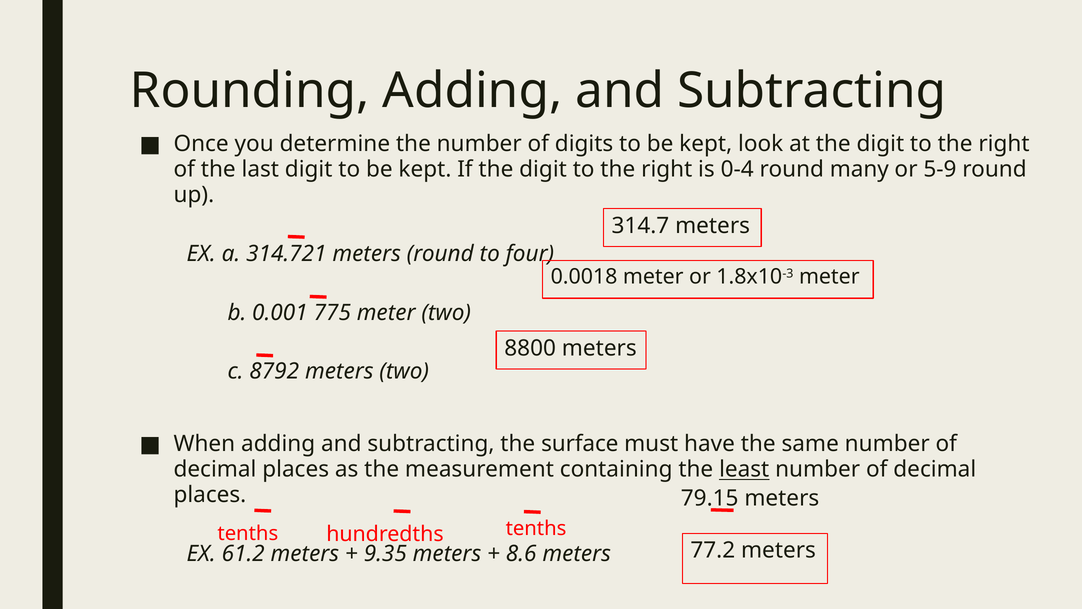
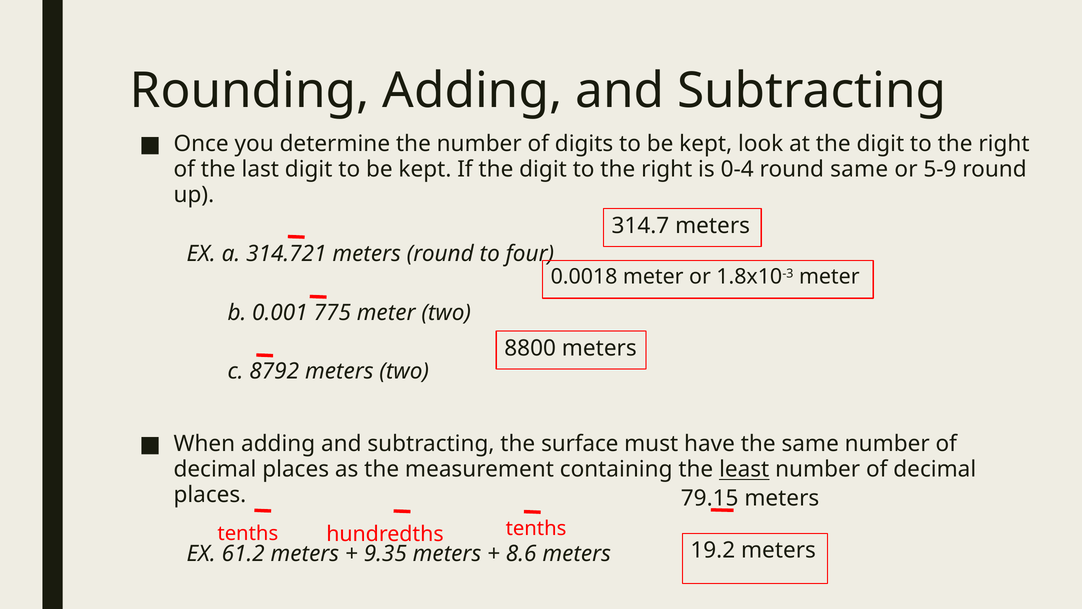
round many: many -> same
77.2: 77.2 -> 19.2
